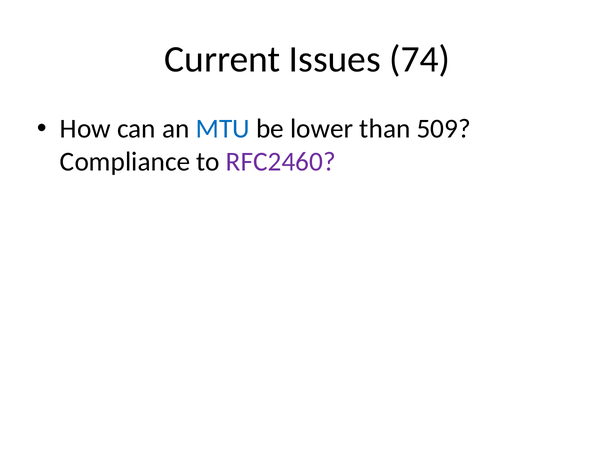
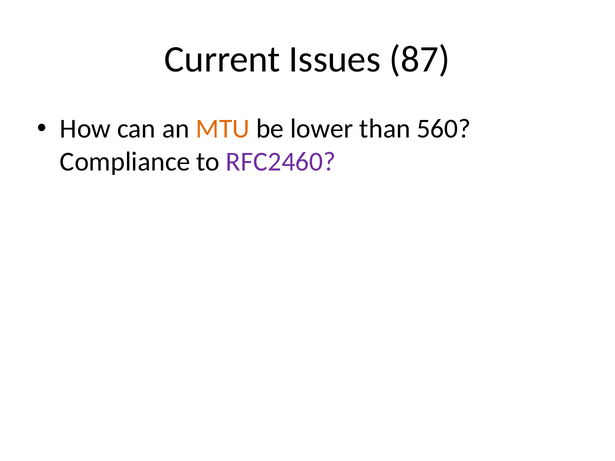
74: 74 -> 87
MTU colour: blue -> orange
509: 509 -> 560
